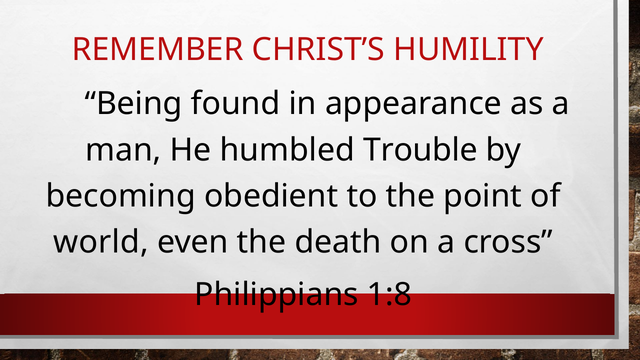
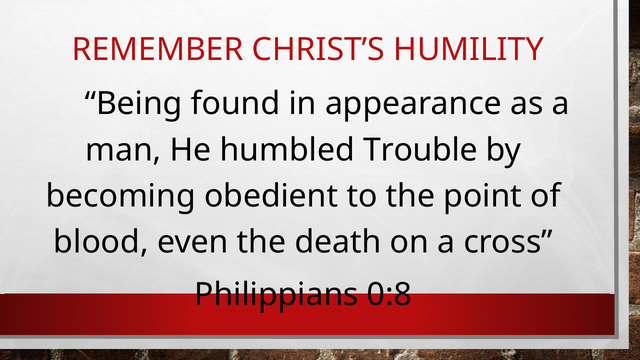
world: world -> blood
1:8: 1:8 -> 0:8
